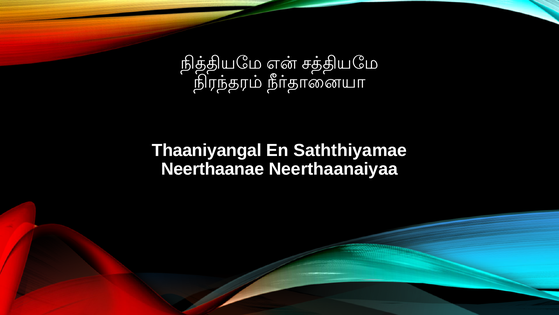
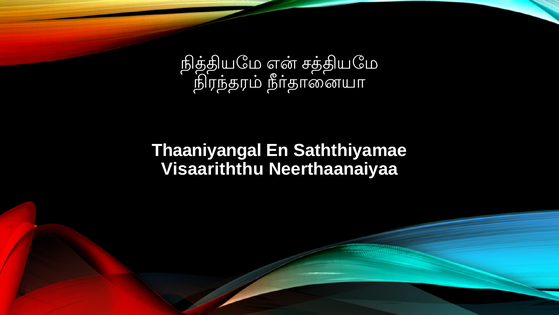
Neerthaanae: Neerthaanae -> Visaariththu
